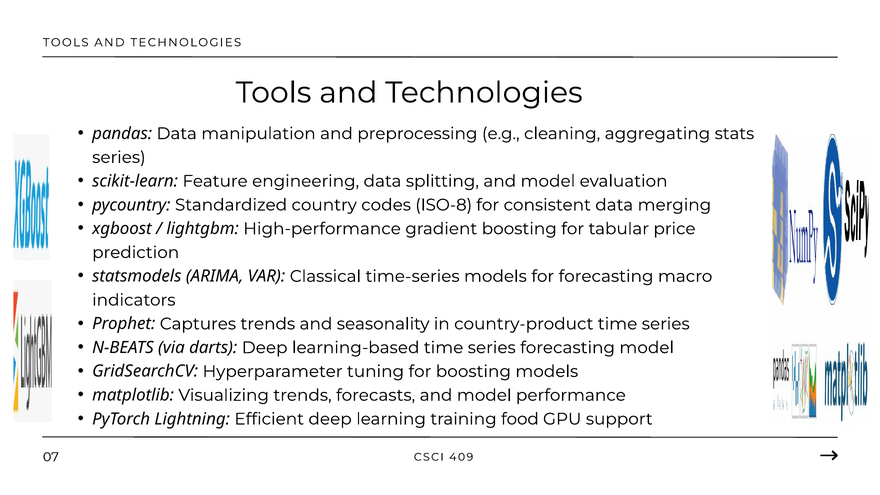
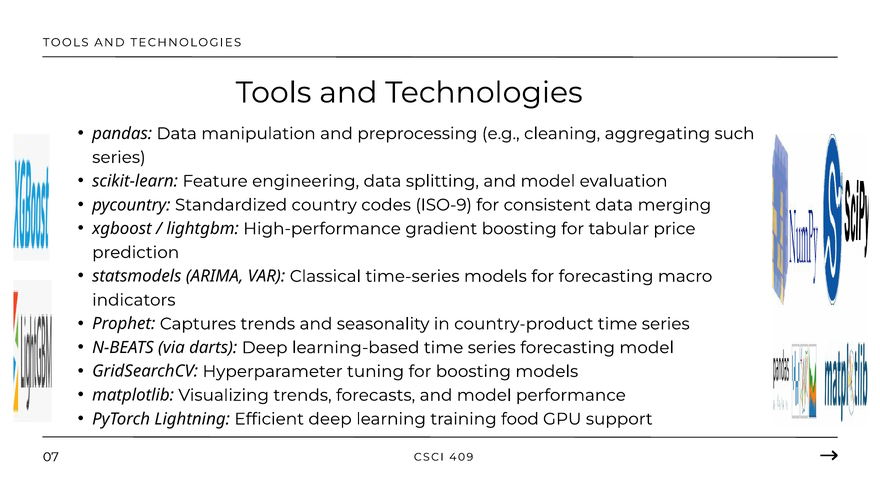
stats: stats -> such
ISO-8: ISO-8 -> ISO-9
